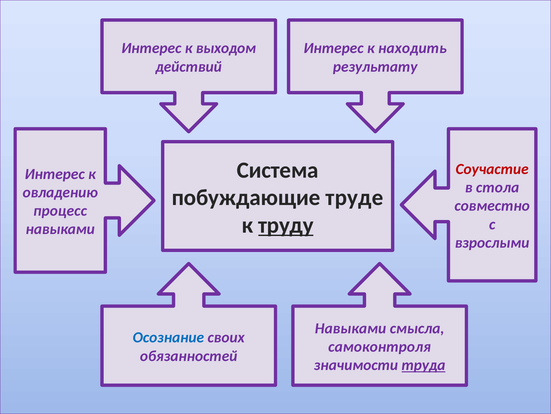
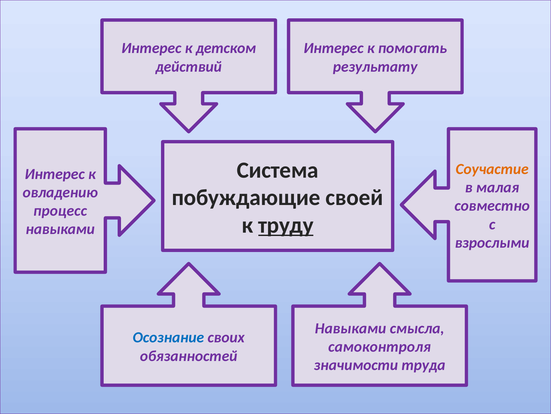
выходом: выходом -> детском
находить: находить -> помогать
Соучастие colour: red -> orange
стола: стола -> малая
труде: труде -> своей
труда underline: present -> none
